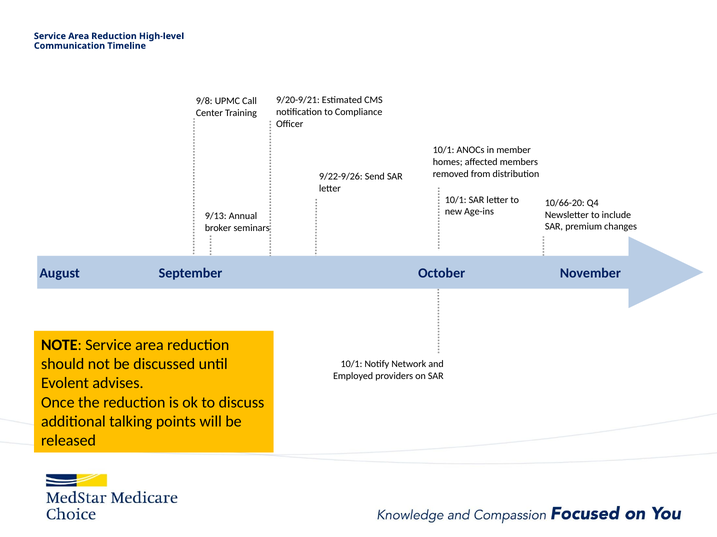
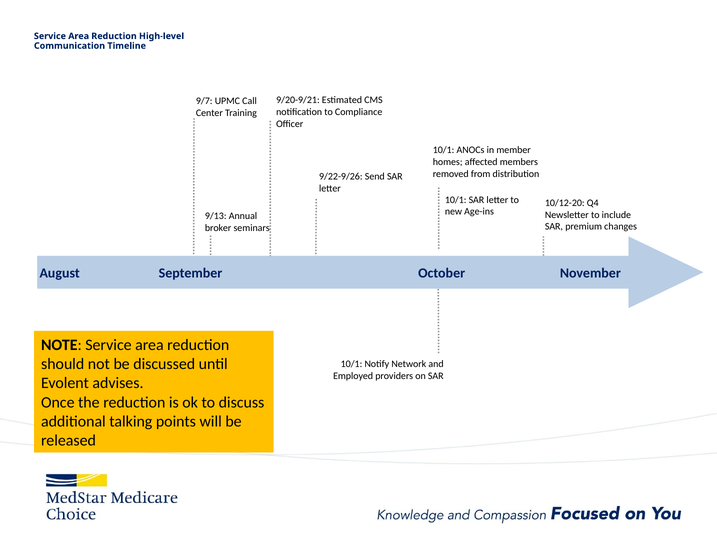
9/8: 9/8 -> 9/7
10/66-20: 10/66-20 -> 10/12-20
